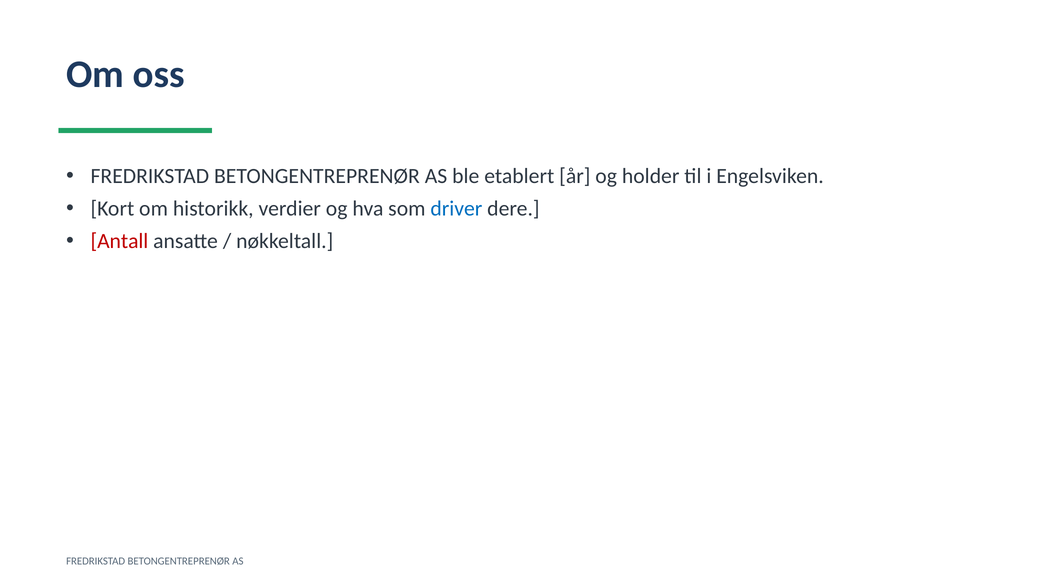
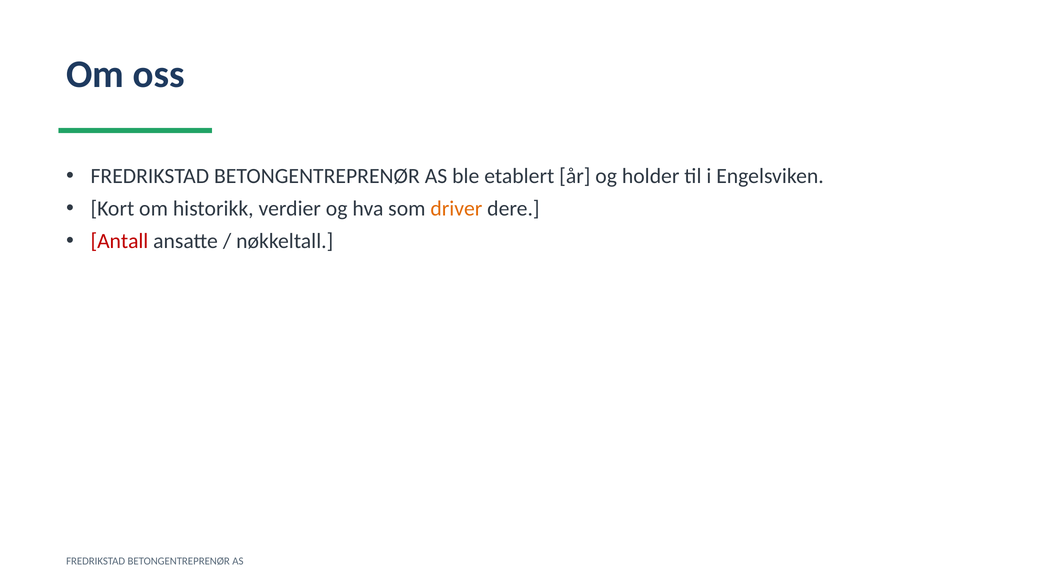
driver colour: blue -> orange
